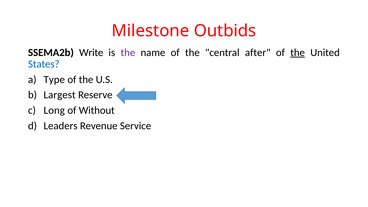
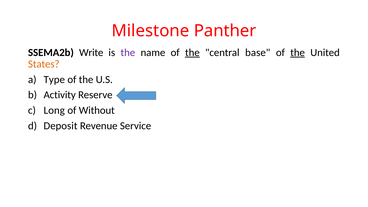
Outbids: Outbids -> Panther
the at (192, 52) underline: none -> present
after: after -> base
States colour: blue -> orange
Largest: Largest -> Activity
Leaders: Leaders -> Deposit
